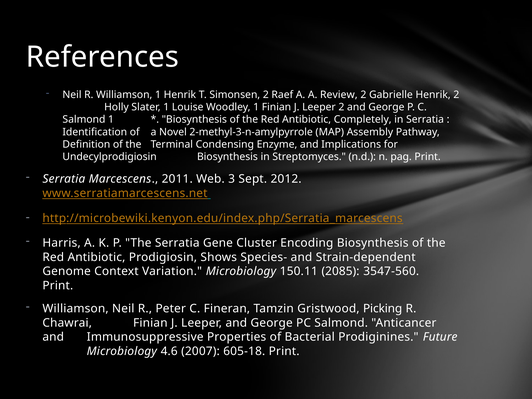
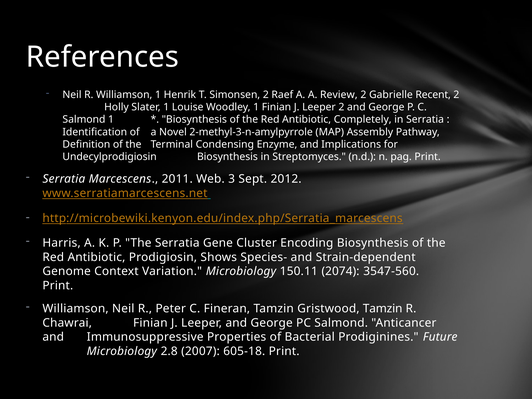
Gabrielle Henrik: Henrik -> Recent
2085: 2085 -> 2074
Gristwood Picking: Picking -> Tamzin
4.6: 4.6 -> 2.8
